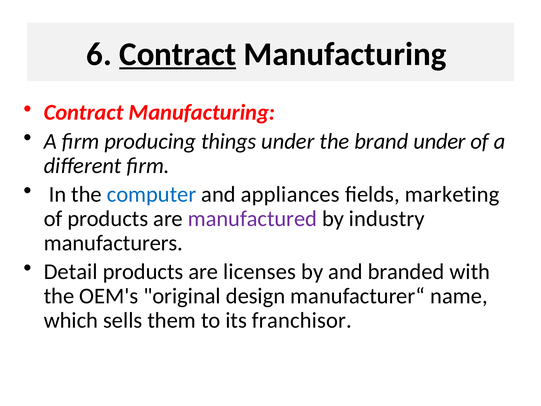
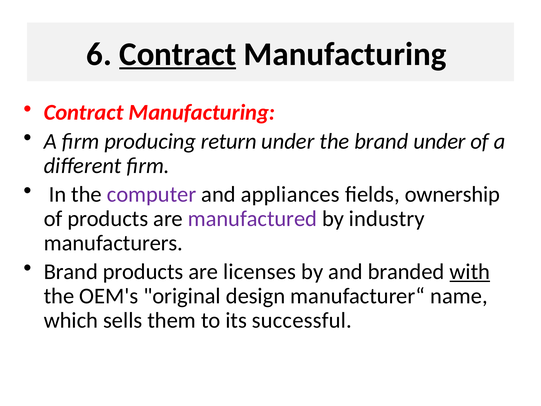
things: things -> return
computer colour: blue -> purple
marketing: marketing -> ownership
Detail at (71, 272): Detail -> Brand
with underline: none -> present
franchisor: franchisor -> successful
